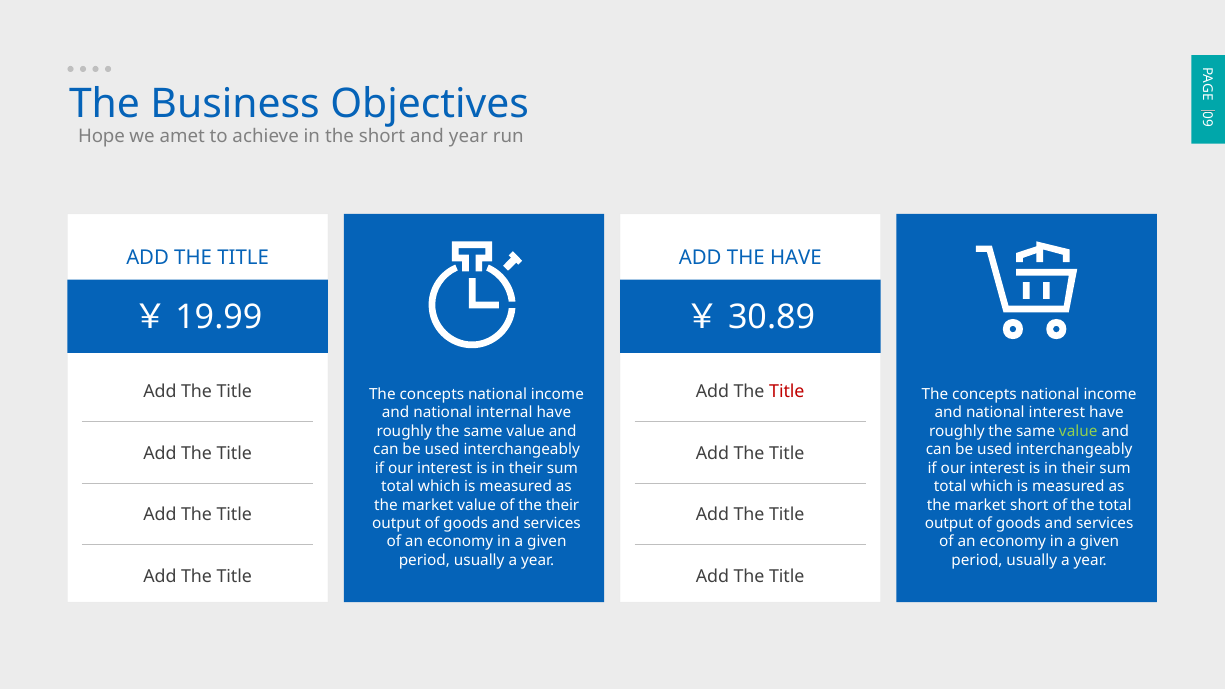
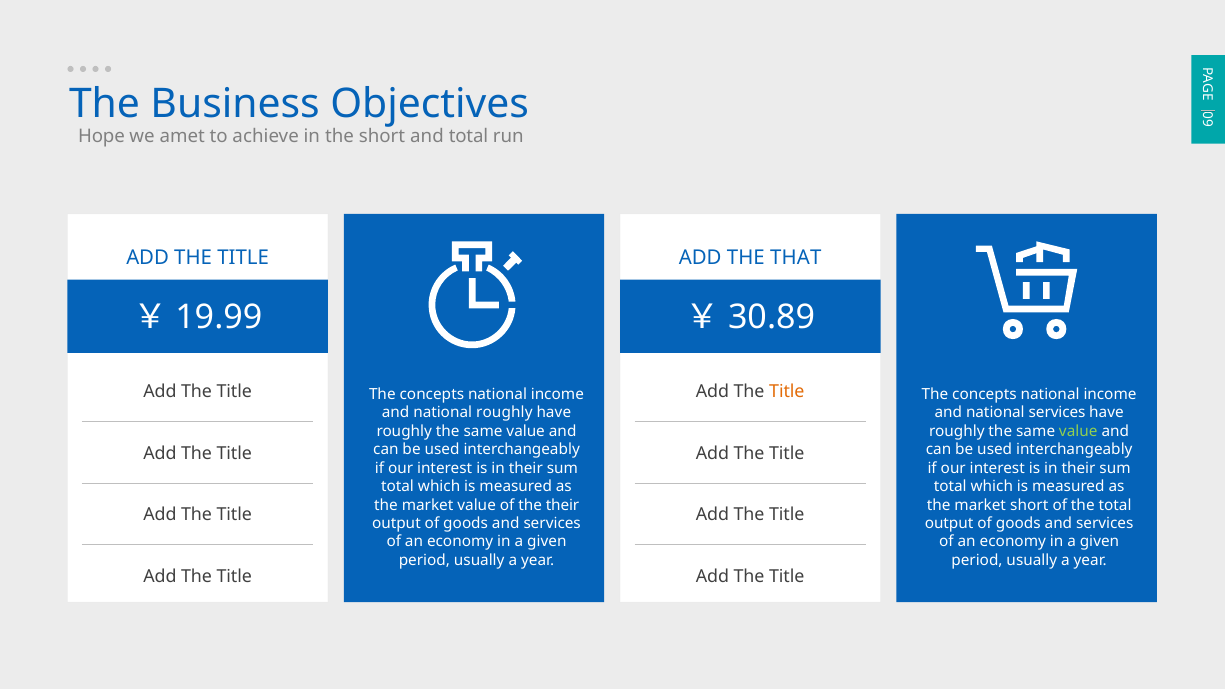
and year: year -> total
THE HAVE: HAVE -> THAT
Title at (787, 392) colour: red -> orange
national internal: internal -> roughly
national interest: interest -> services
